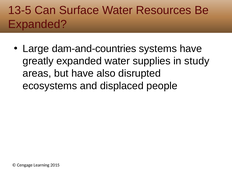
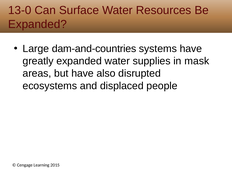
13-5: 13-5 -> 13-0
study: study -> mask
